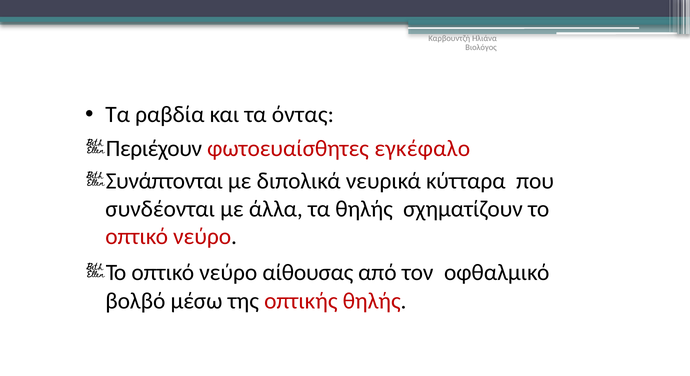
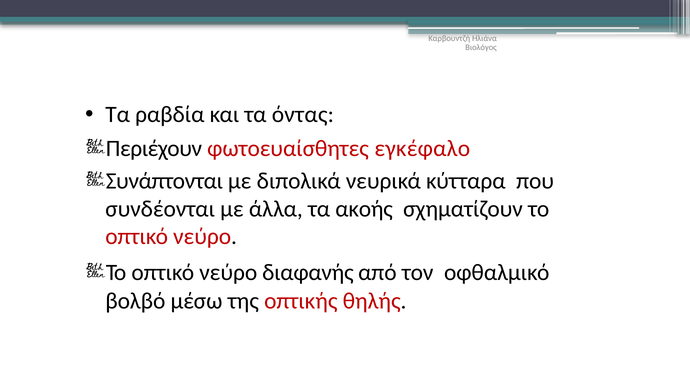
τα θηλής: θηλής -> ακοής
αίθουσας: αίθουσας -> διαφανής
